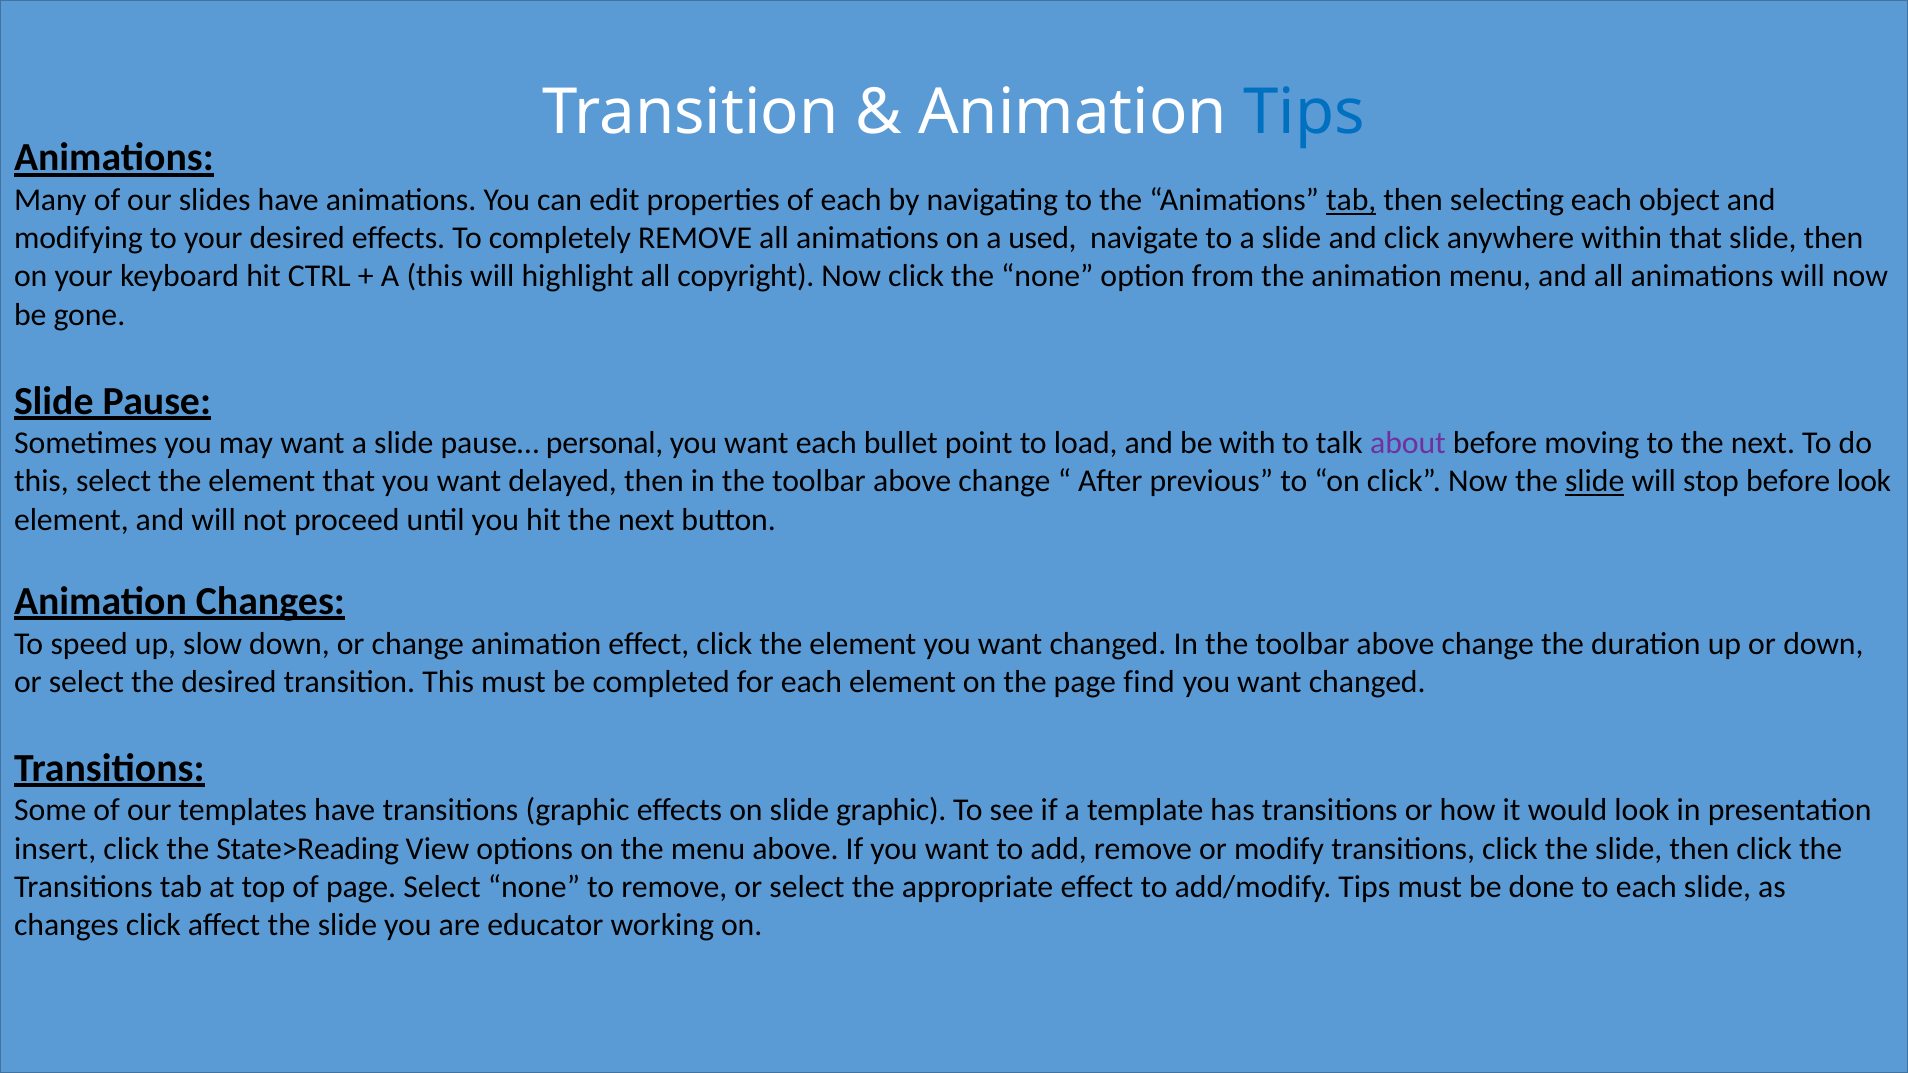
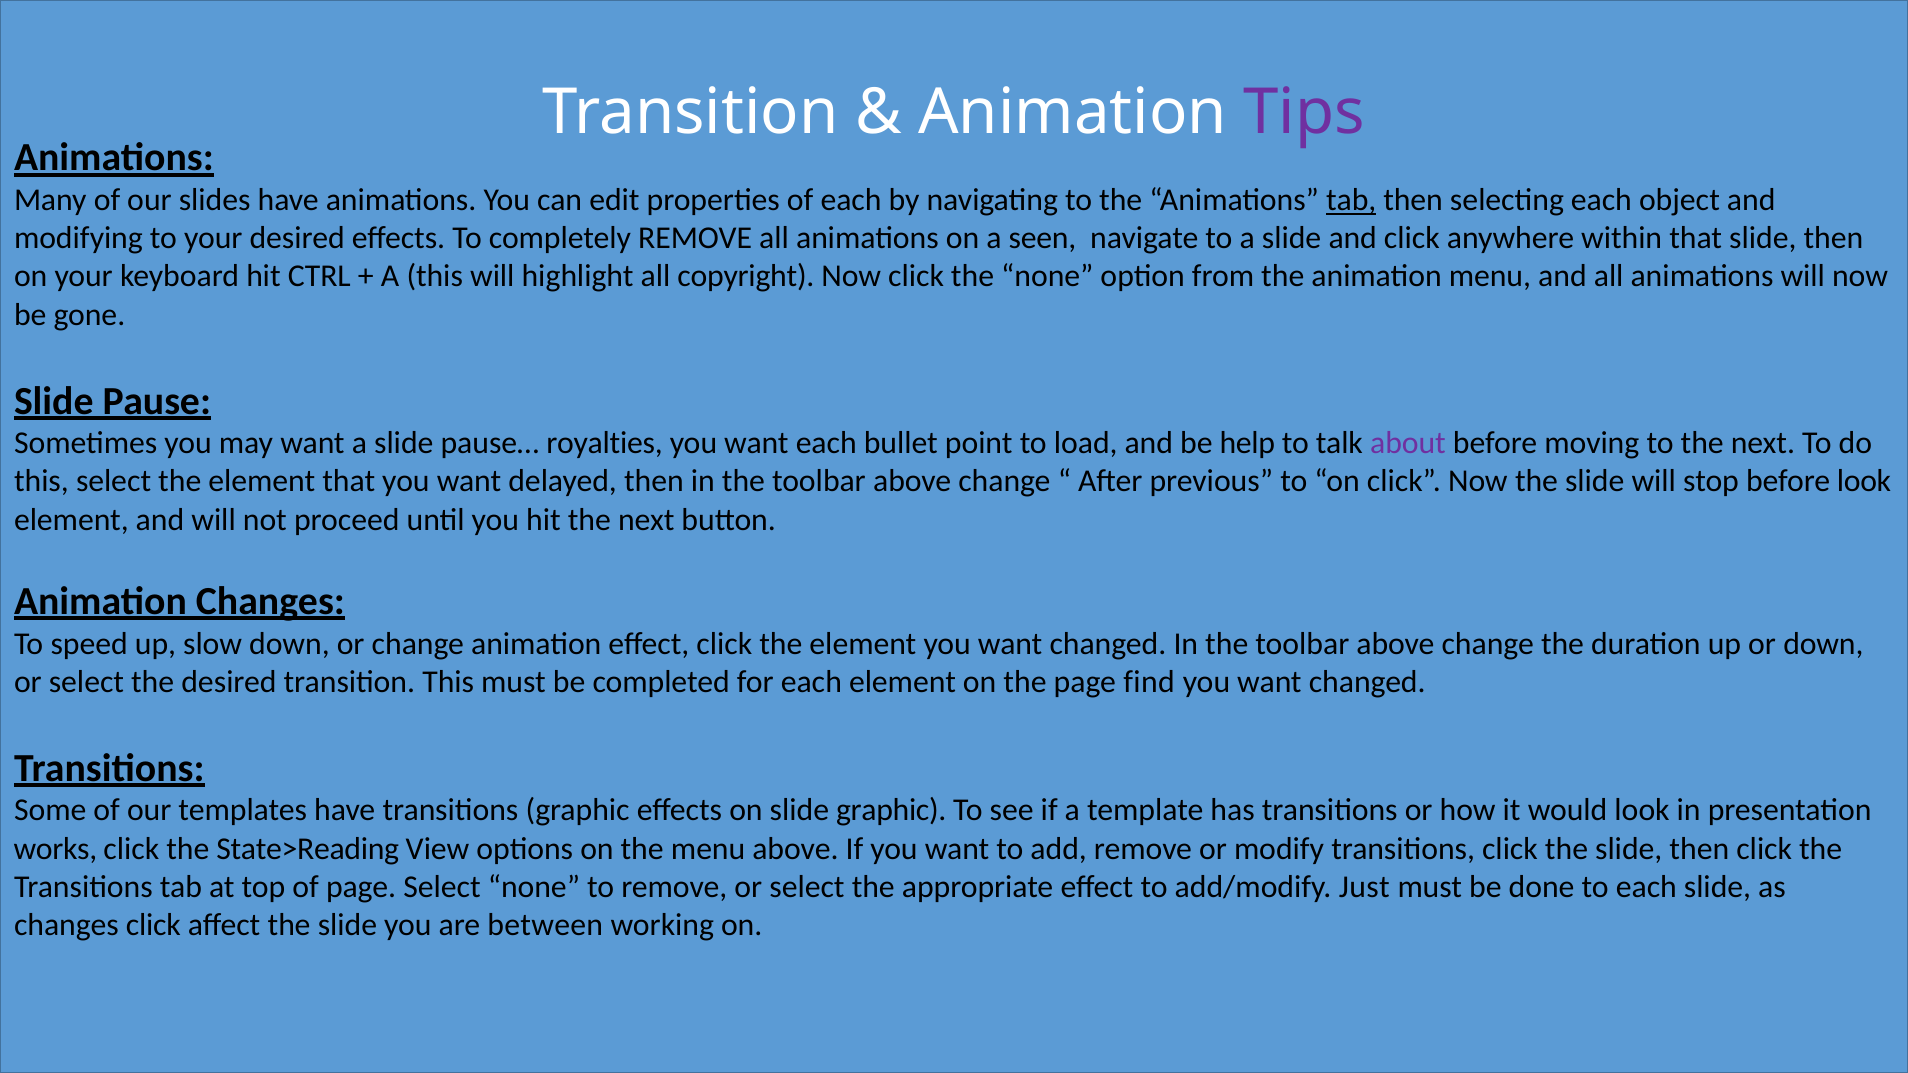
Tips at (1304, 112) colour: blue -> purple
used: used -> seen
personal: personal -> royalties
with: with -> help
slide at (1595, 482) underline: present -> none
insert: insert -> works
add/modify Tips: Tips -> Just
educator: educator -> between
